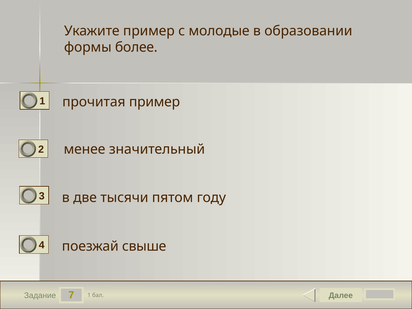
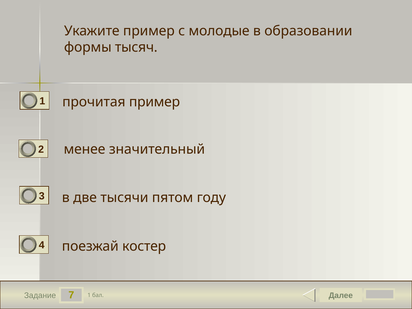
более: более -> тысяч
свыше: свыше -> костер
